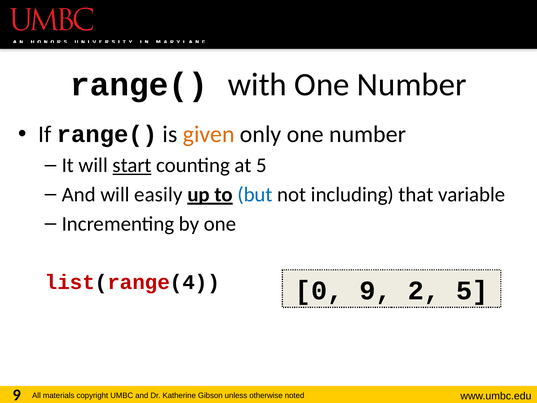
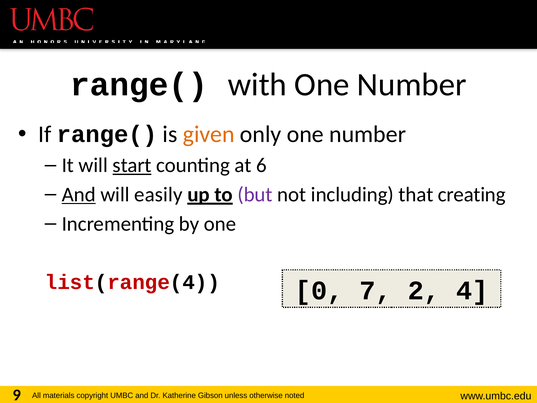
at 5: 5 -> 6
And at (79, 194) underline: none -> present
but colour: blue -> purple
variable: variable -> creating
0 9: 9 -> 7
2 5: 5 -> 4
